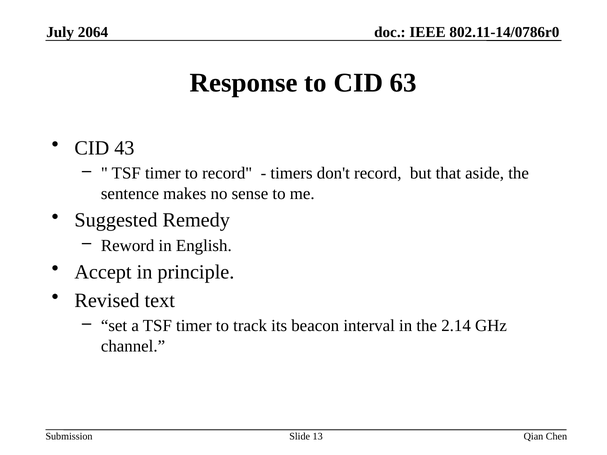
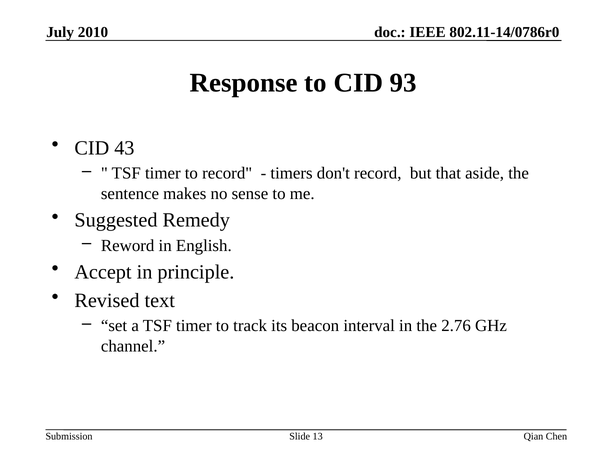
2064: 2064 -> 2010
63: 63 -> 93
2.14: 2.14 -> 2.76
